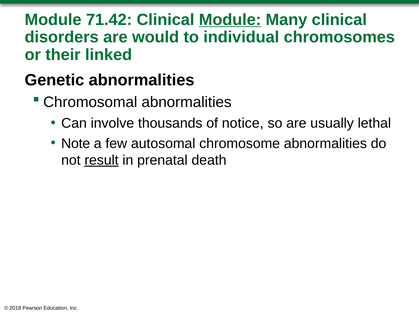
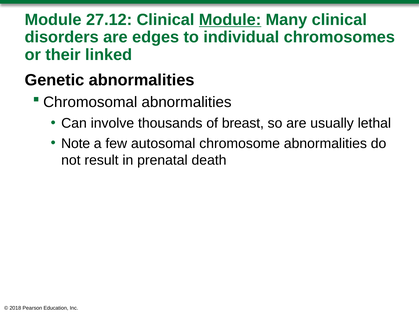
71.42: 71.42 -> 27.12
would: would -> edges
notice: notice -> breast
result underline: present -> none
